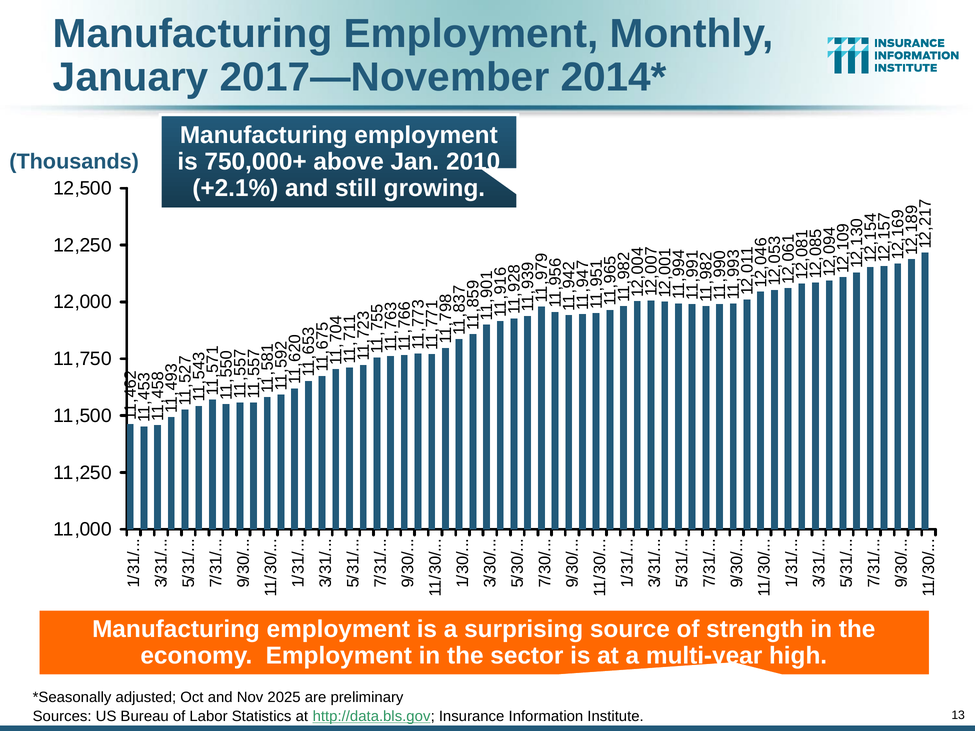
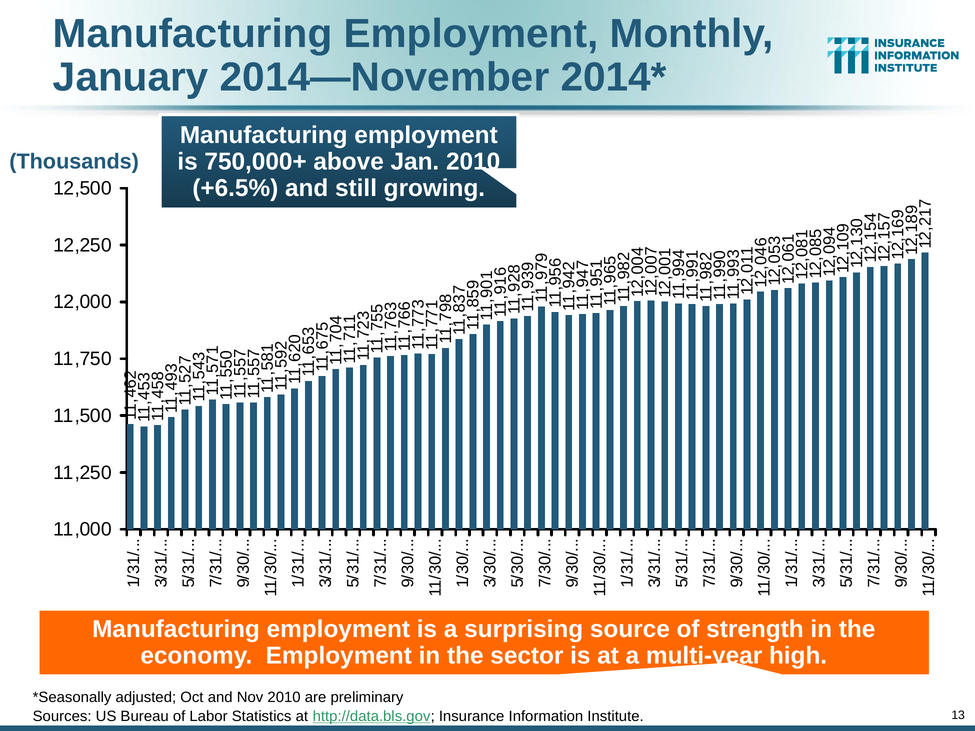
2017—November: 2017—November -> 2014—November
+2.1%: +2.1% -> +6.5%
Nov 2025: 2025 -> 2010
